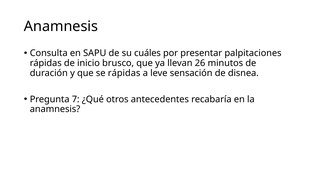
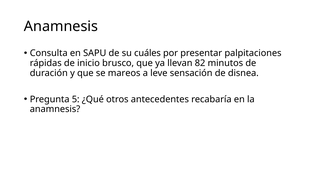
26: 26 -> 82
se rápidas: rápidas -> mareos
7: 7 -> 5
